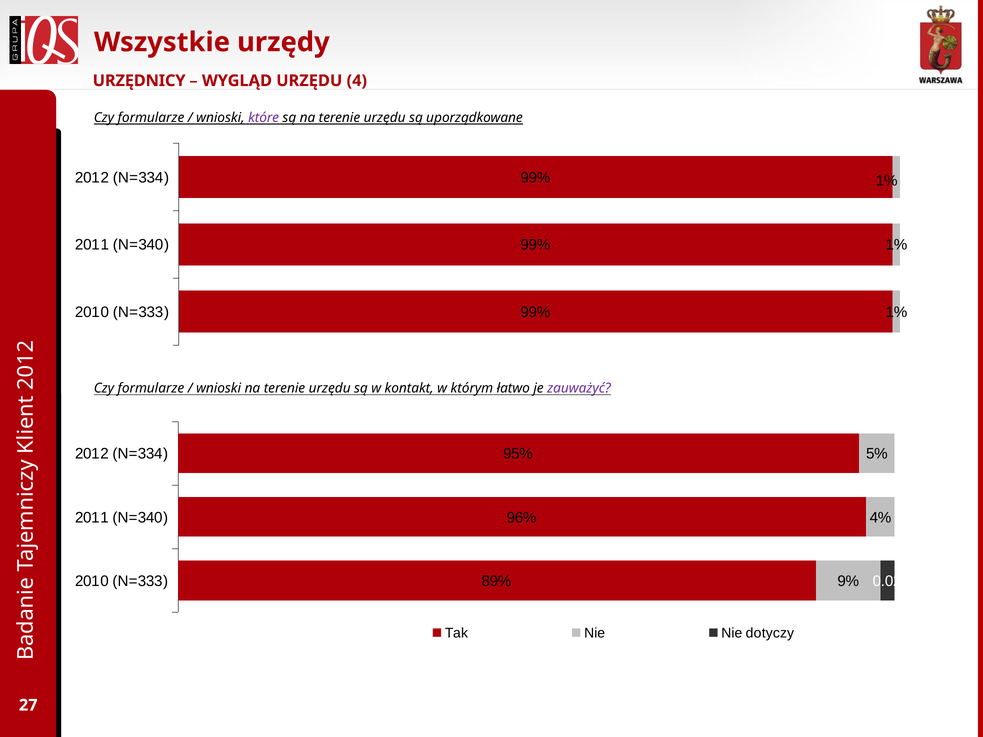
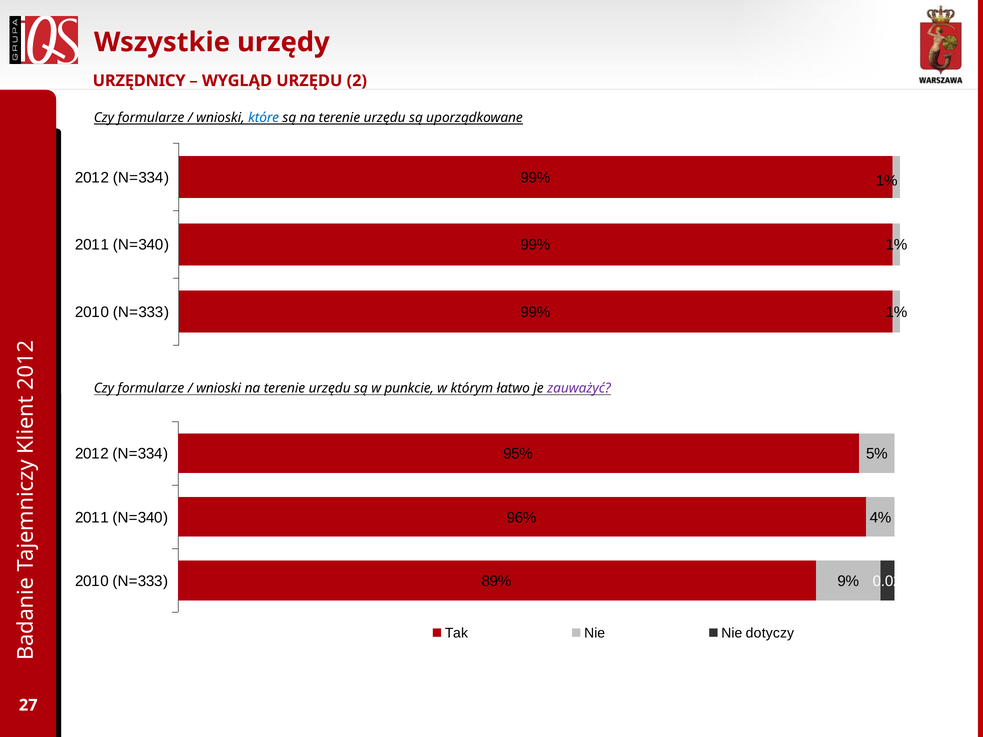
URZĘDU 4: 4 -> 2
które colour: purple -> blue
kontakt: kontakt -> punkcie
